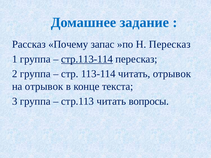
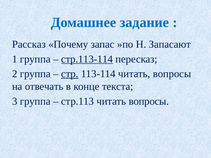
Н Пересказ: Пересказ -> Запасают
стр underline: none -> present
113-114 читать отрывок: отрывок -> вопросы
на отрывок: отрывок -> отвечать
